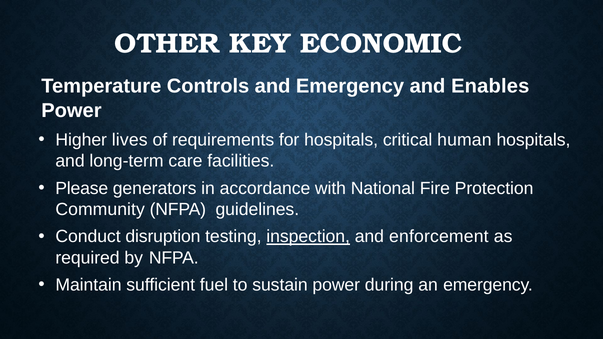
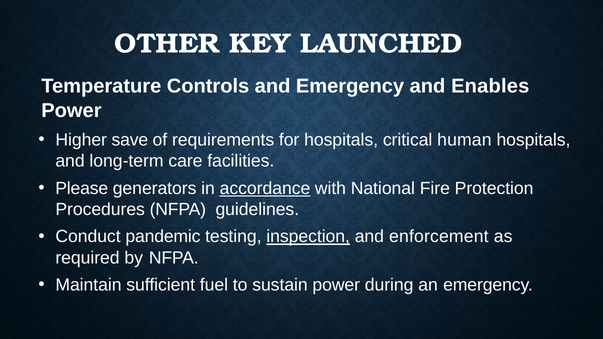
ECONOMIC: ECONOMIC -> LAUNCHED
lives: lives -> save
accordance underline: none -> present
Community: Community -> Procedures
disruption: disruption -> pandemic
